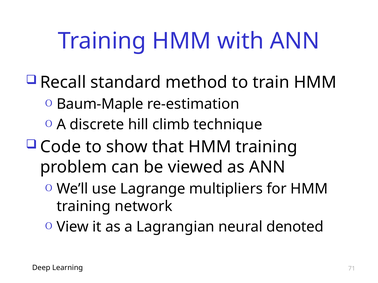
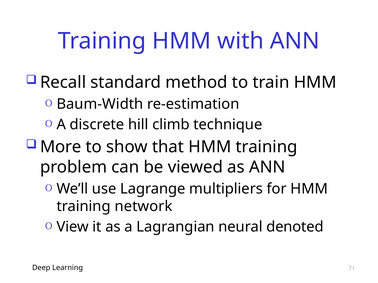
Baum-Maple: Baum-Maple -> Baum-Width
Code: Code -> More
